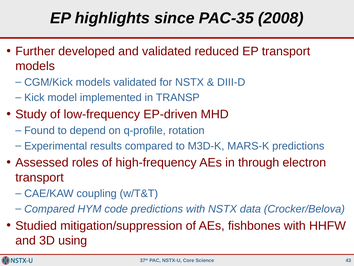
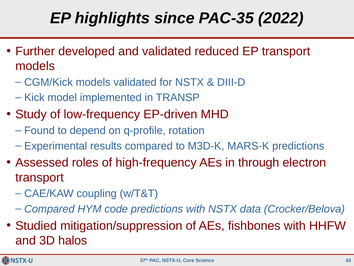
2008: 2008 -> 2022
using: using -> halos
